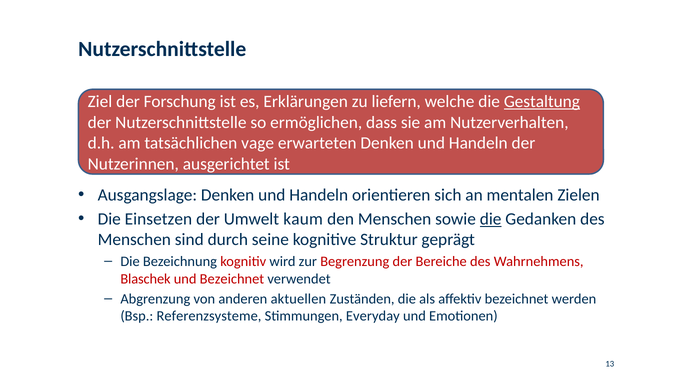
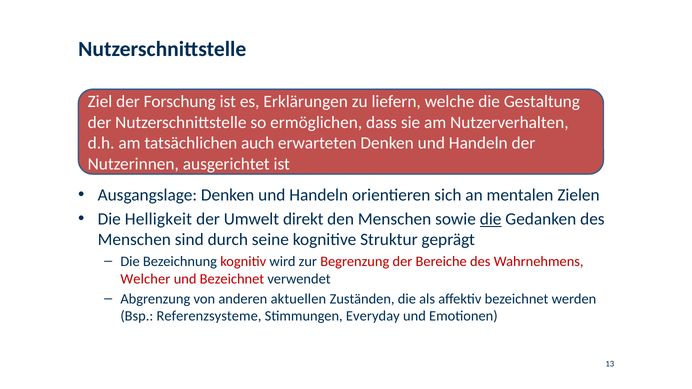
Gestaltung underline: present -> none
vage: vage -> auch
Einsetzen: Einsetzen -> Helligkeit
kaum: kaum -> direkt
Blaschek: Blaschek -> Welcher
